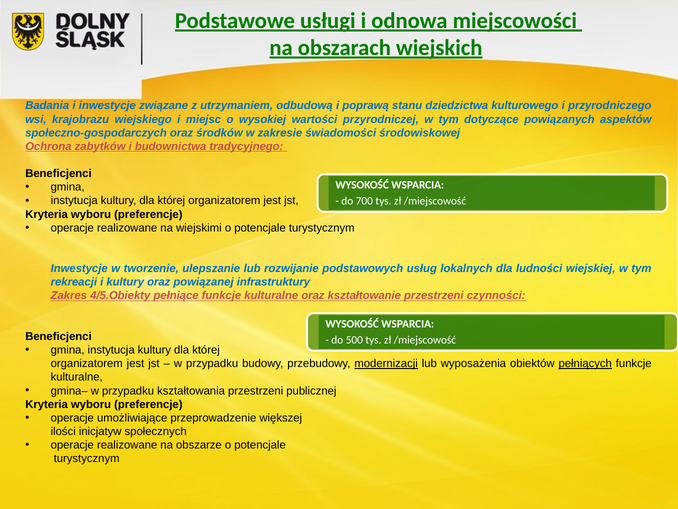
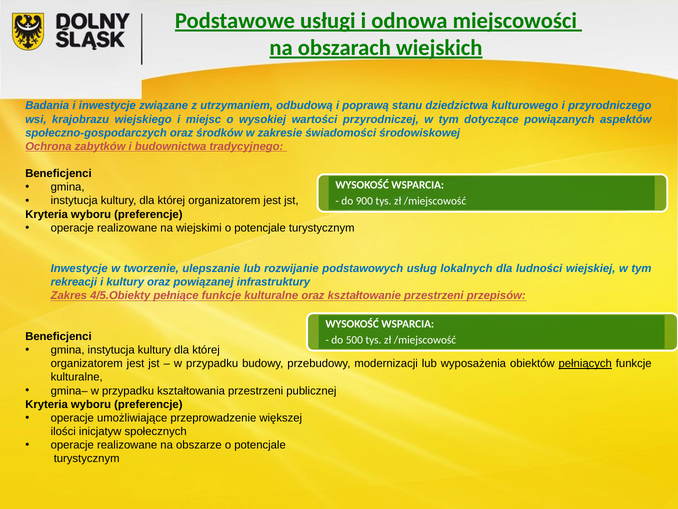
700: 700 -> 900
czynności: czynności -> przepisów
modernizacji underline: present -> none
